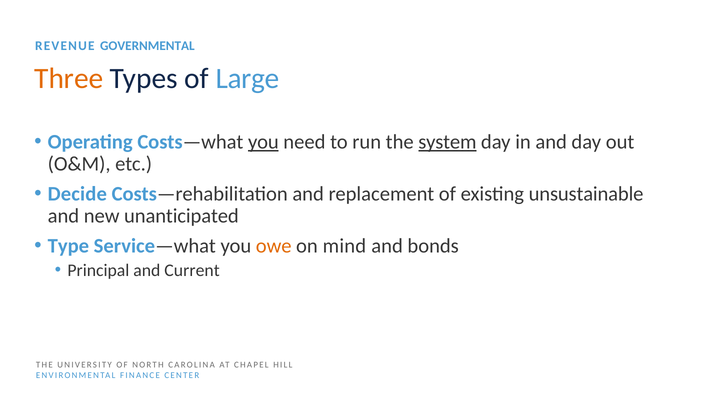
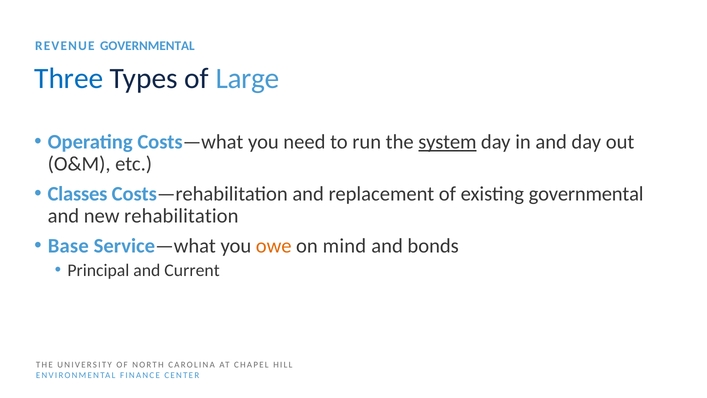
Three colour: orange -> blue
you at (263, 142) underline: present -> none
Decide: Decide -> Classes
existing unsustainable: unsustainable -> governmental
unanticipated: unanticipated -> rehabilitation
Type: Type -> Base
